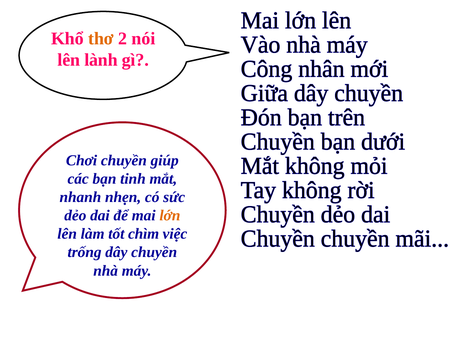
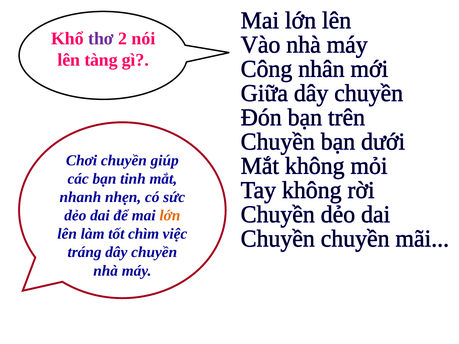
thơ colour: orange -> purple
lành: lành -> tàng
trống: trống -> tráng
